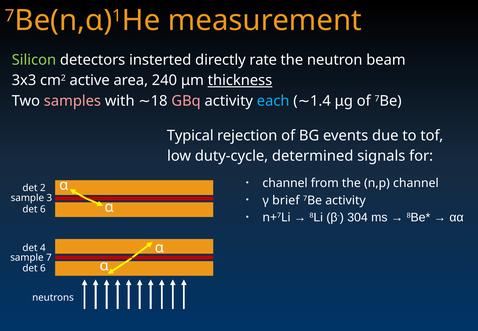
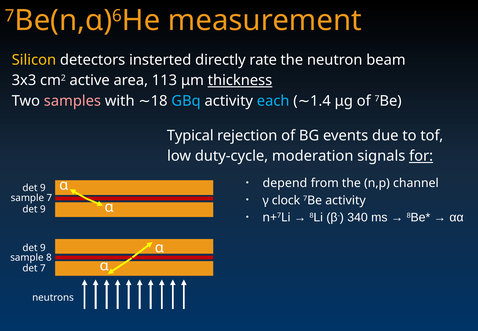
1: 1 -> 6
Silicon colour: light green -> yellow
240: 240 -> 113
GBq colour: pink -> light blue
determined: determined -> moderation
for underline: none -> present
channel at (285, 183): channel -> depend
2 at (43, 188): 2 -> 9
sample 3: 3 -> 7
brief: brief -> clock
6 at (43, 209): 6 -> 9
304: 304 -> 340
4 at (43, 248): 4 -> 9
sample 7: 7 -> 8
6 at (43, 268): 6 -> 7
